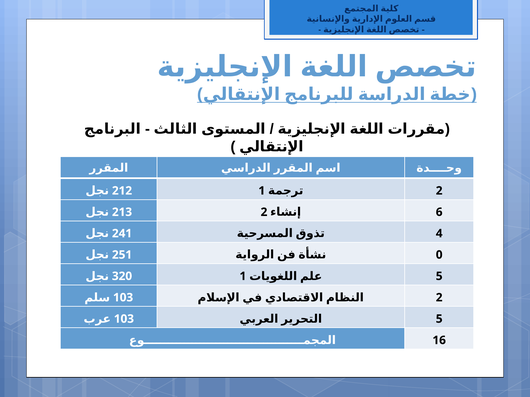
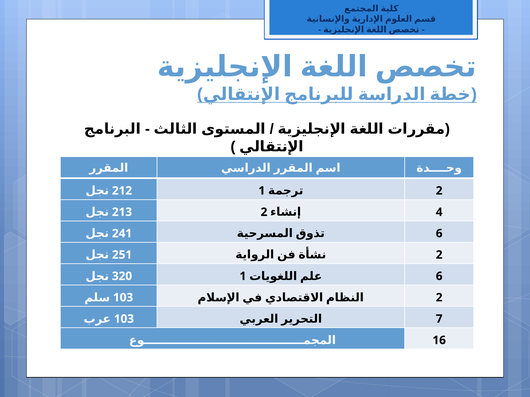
6: 6 -> 4
4 at (439, 234): 4 -> 6
0 at (439, 255): 0 -> 2
1 5: 5 -> 6
5 at (439, 319): 5 -> 7
